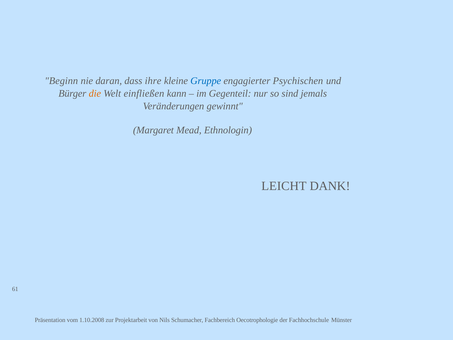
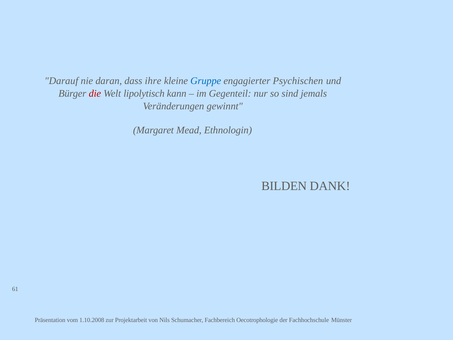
Beginn: Beginn -> Darauf
die colour: orange -> red
einfließen: einfließen -> lipolytisch
LEICHT: LEICHT -> BILDEN
